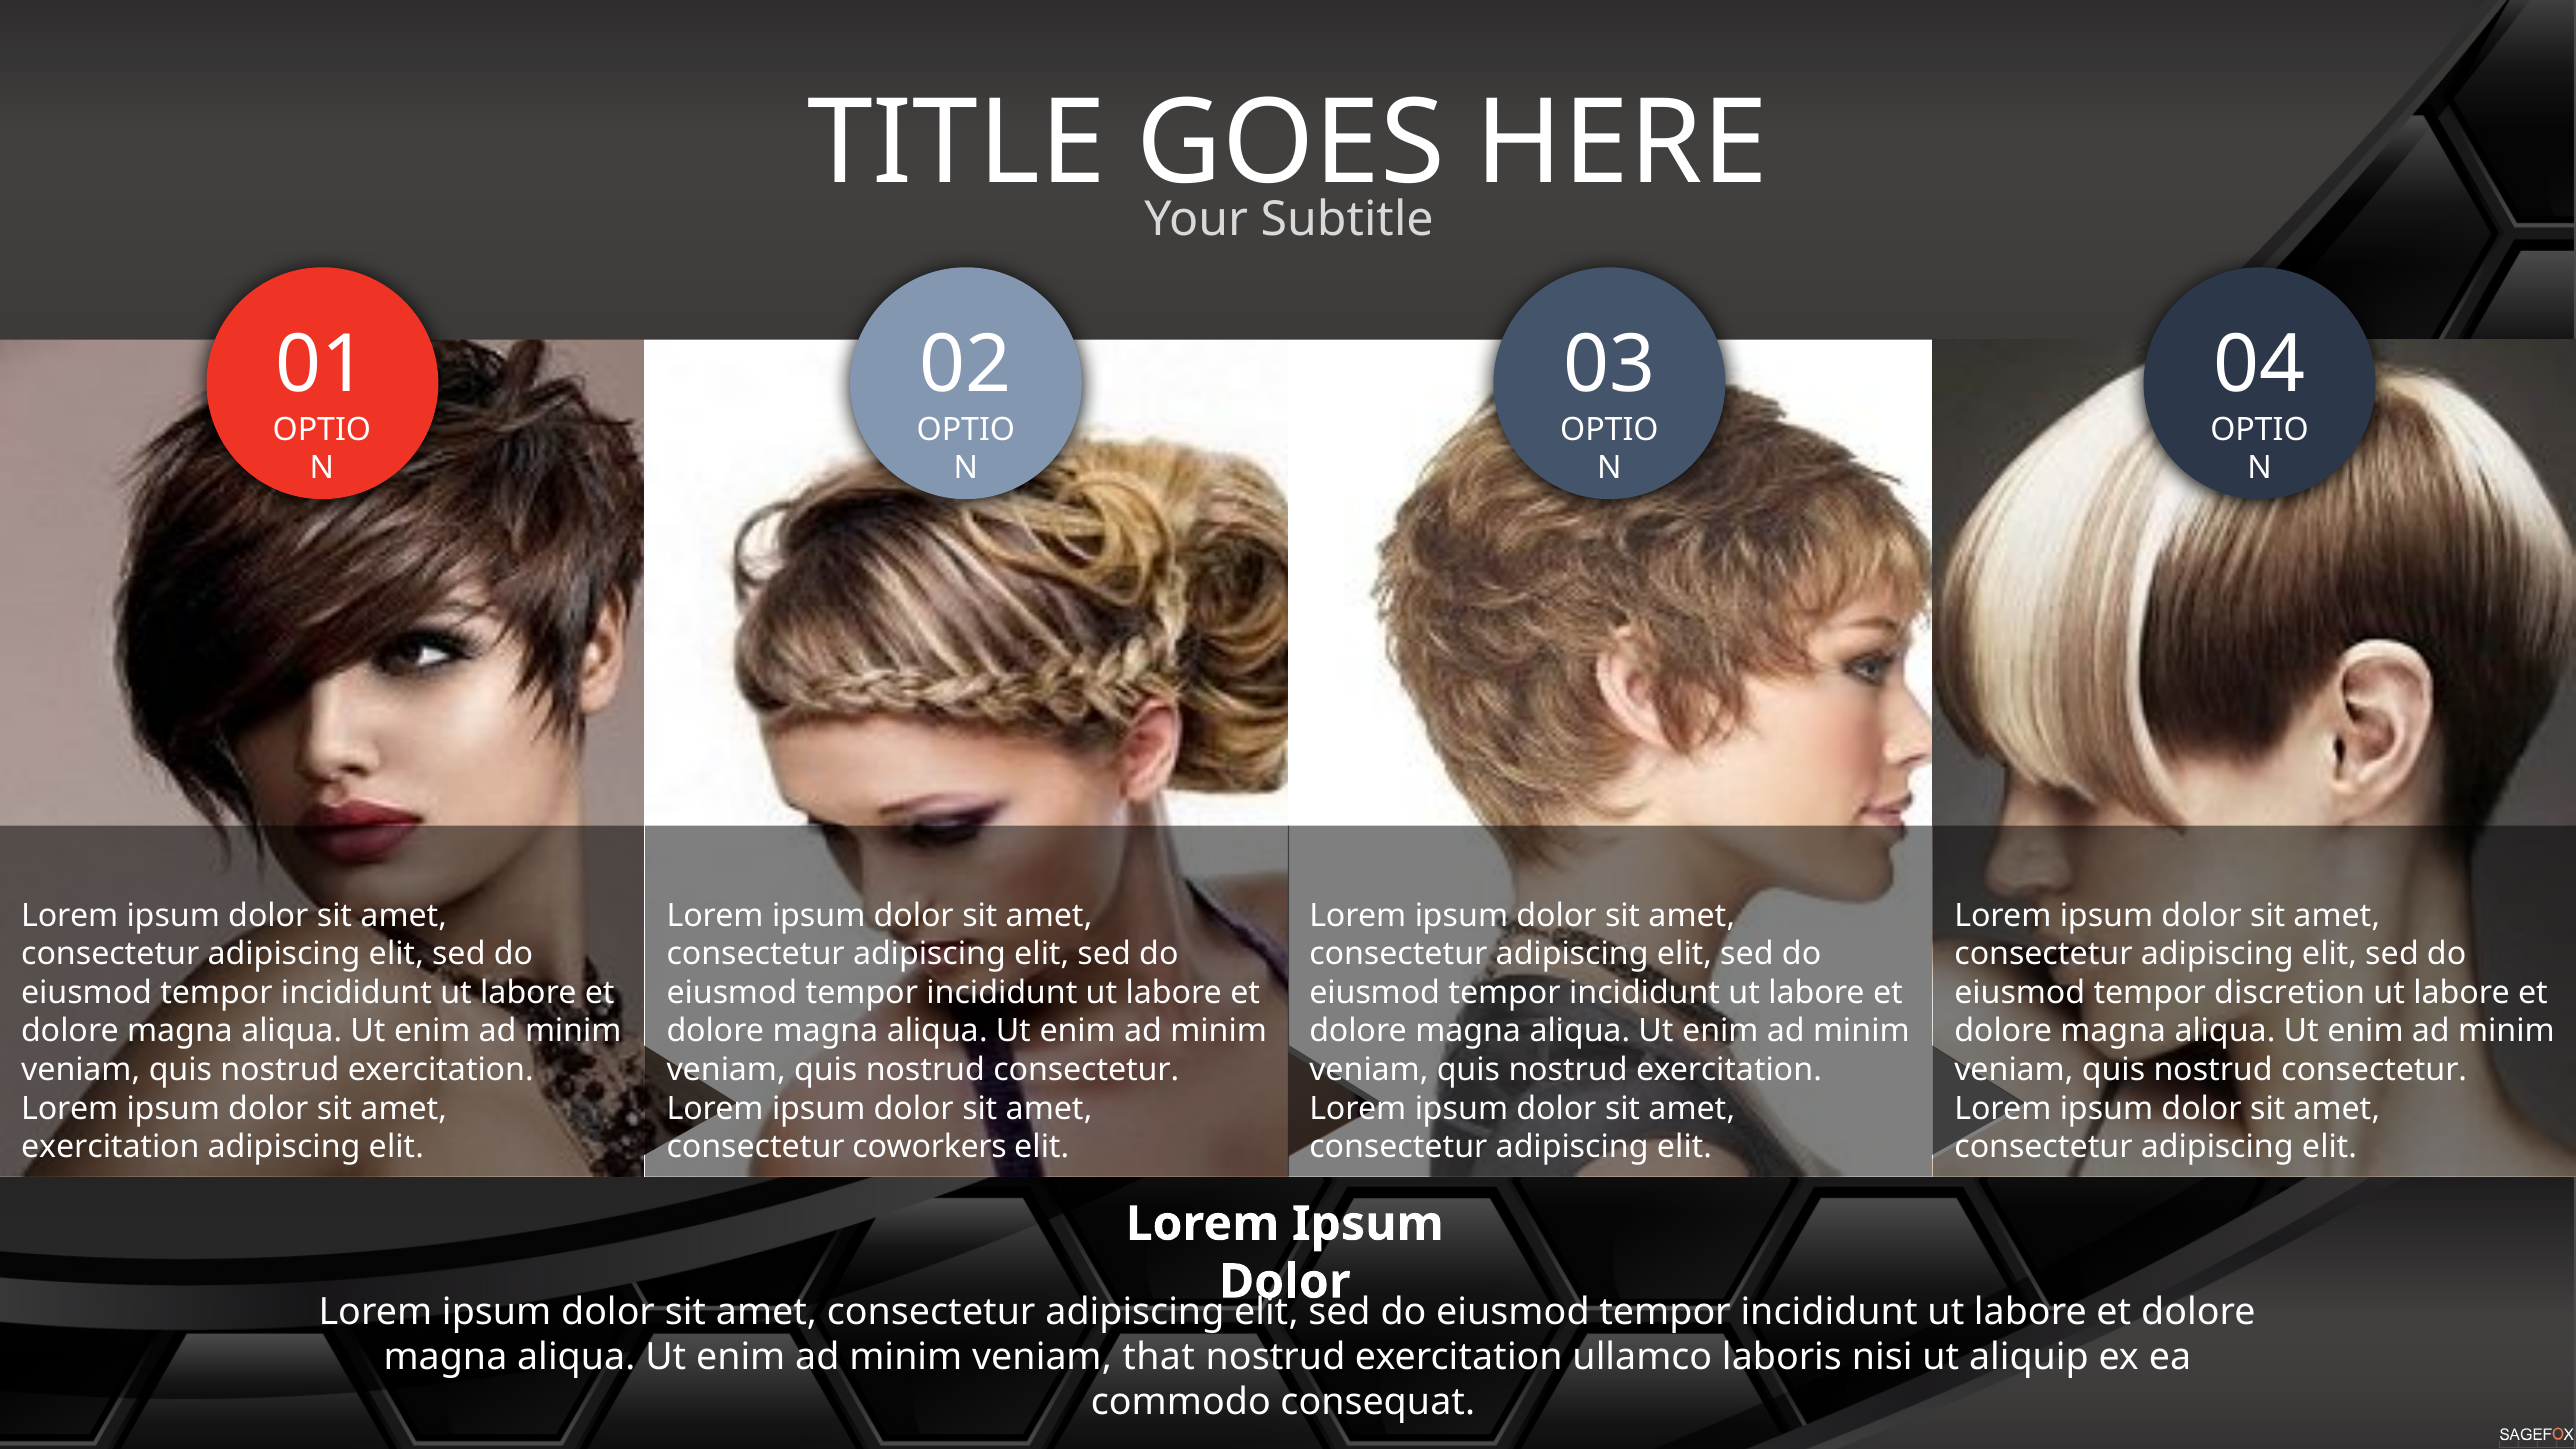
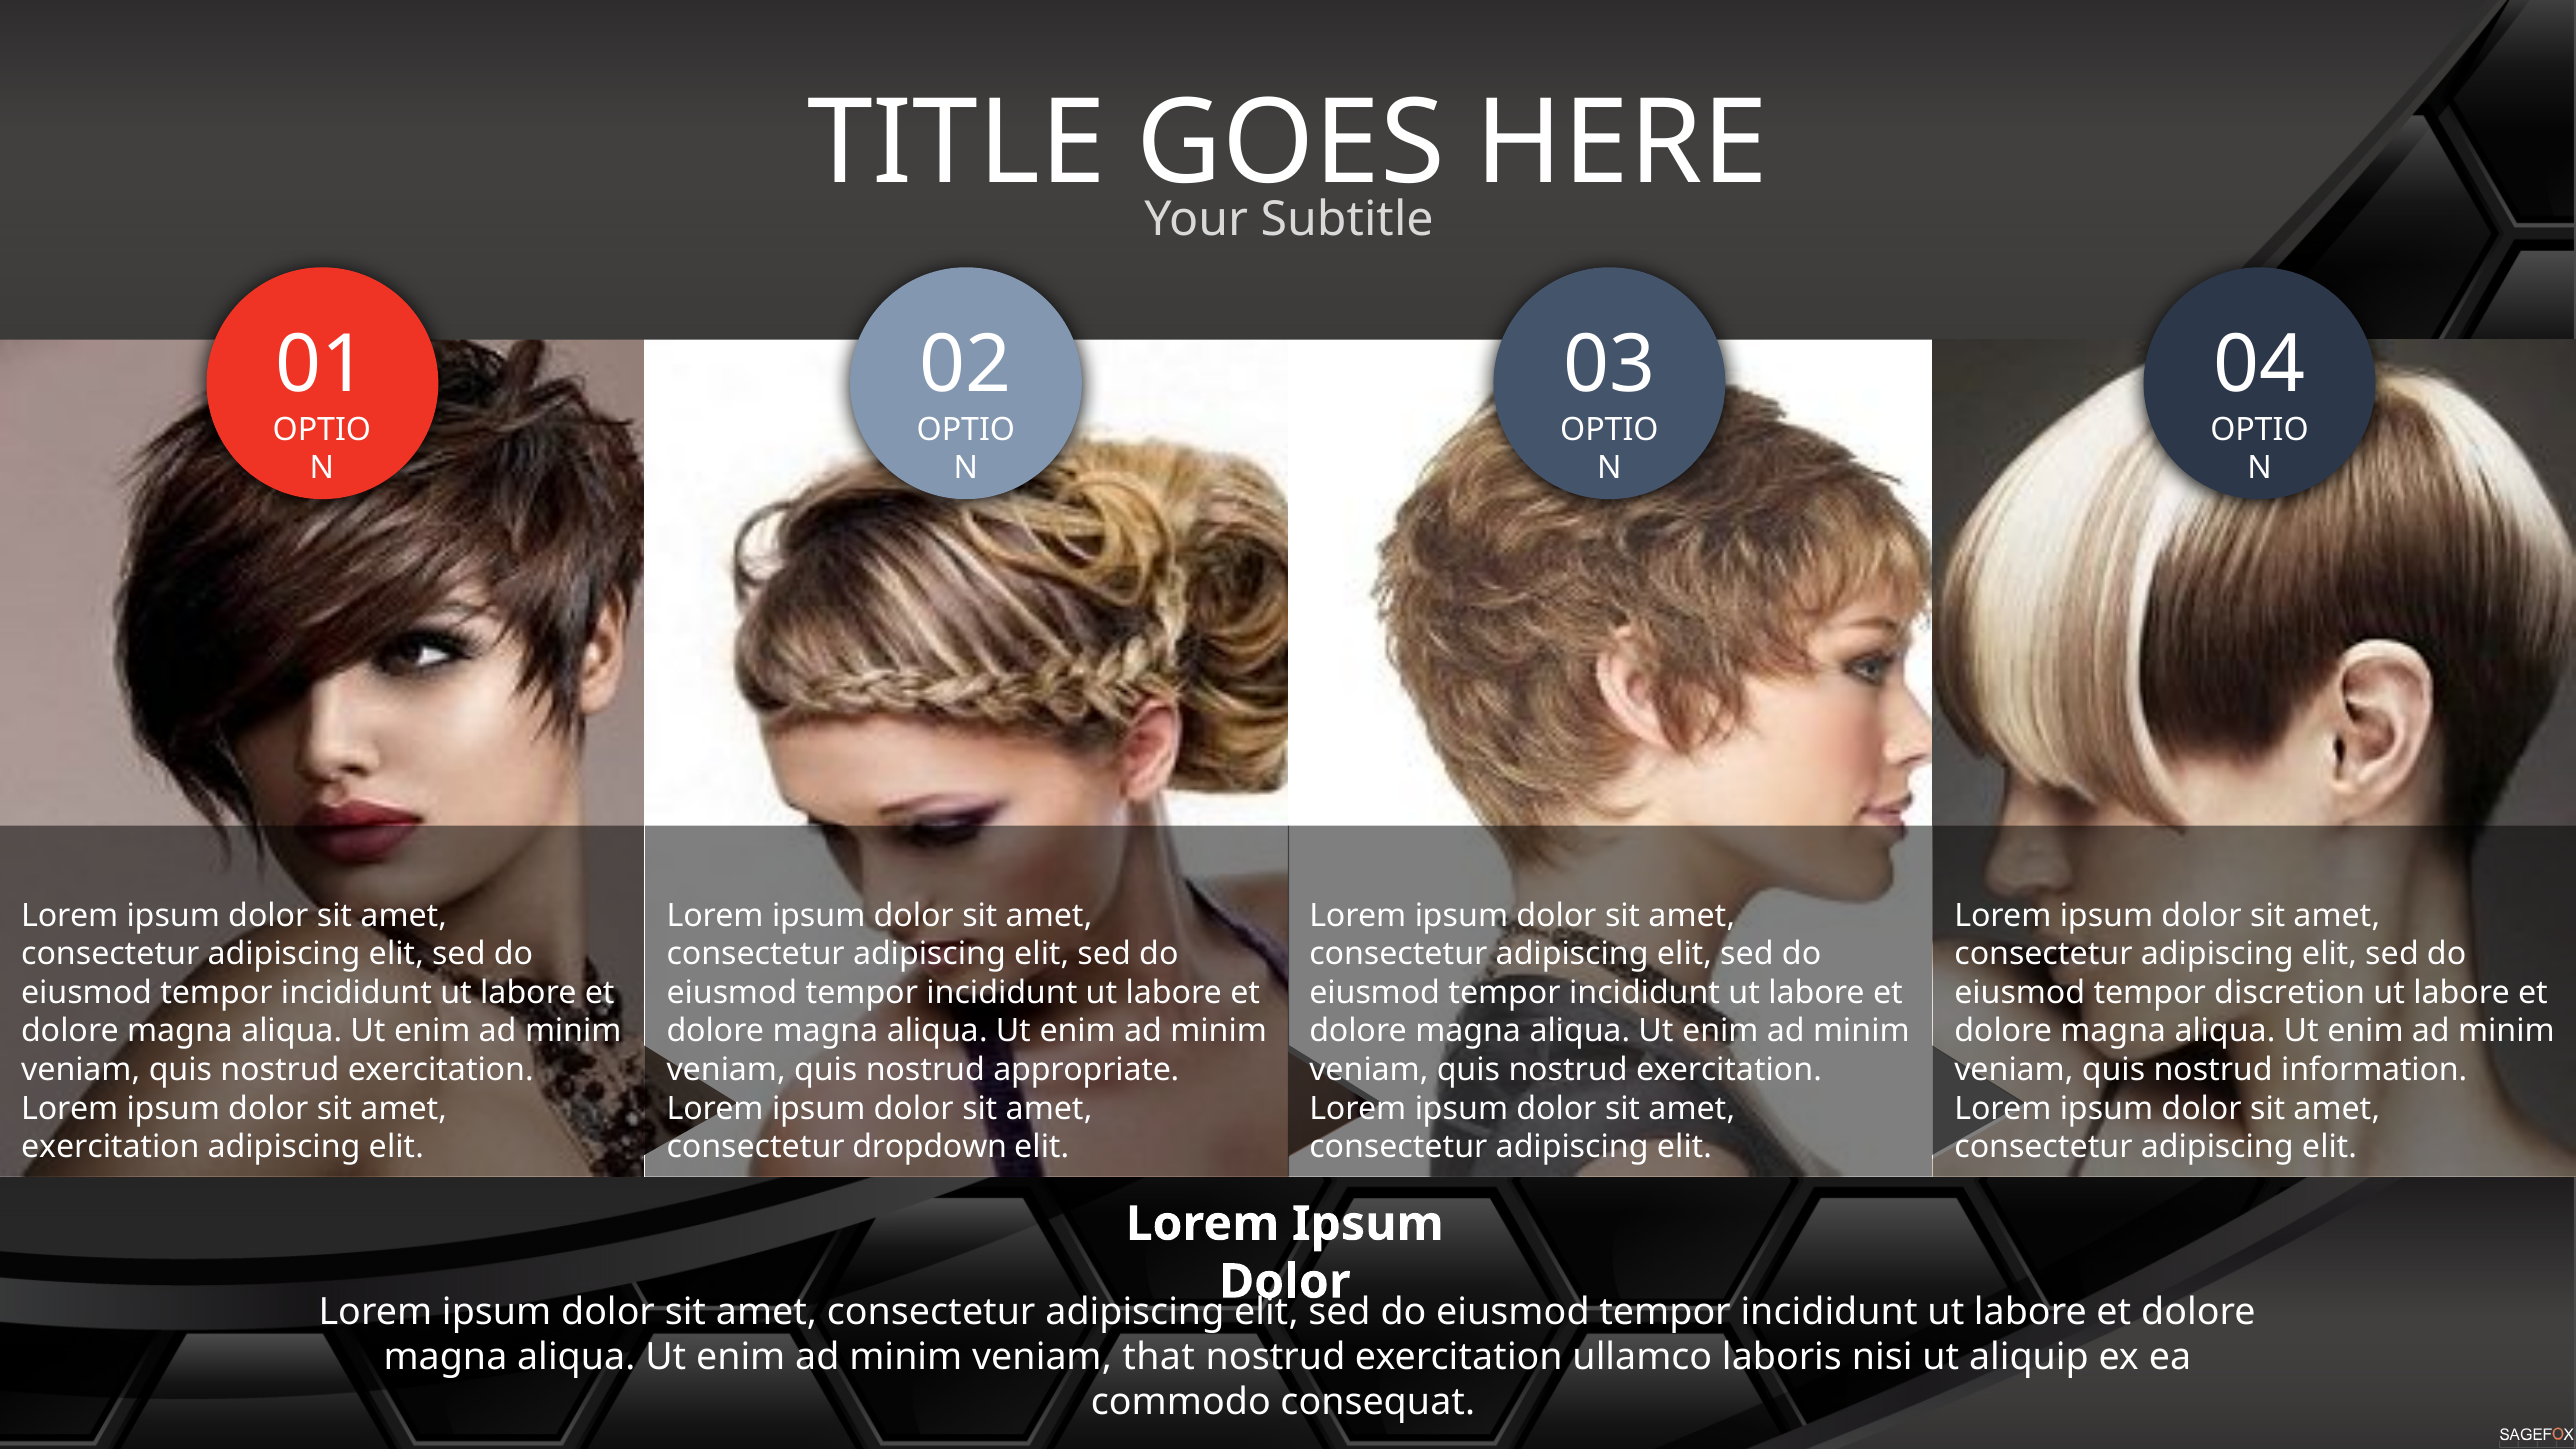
consectetur at (1086, 1070): consectetur -> appropriate
consectetur at (2374, 1070): consectetur -> information
coworkers: coworkers -> dropdown
